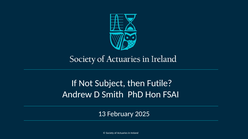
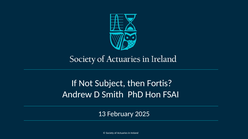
Futile: Futile -> Fortis
